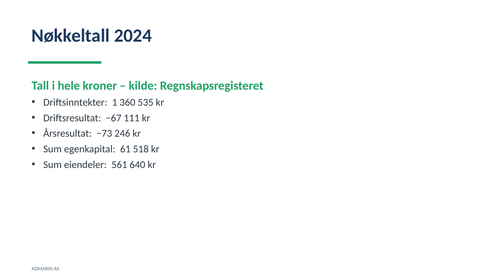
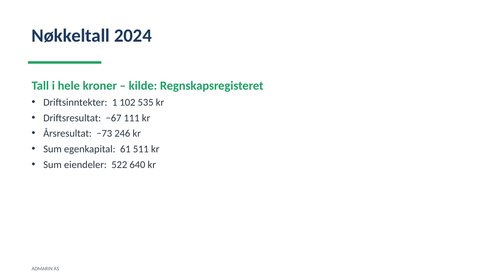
360: 360 -> 102
518: 518 -> 511
561: 561 -> 522
